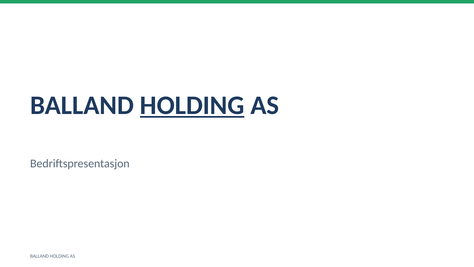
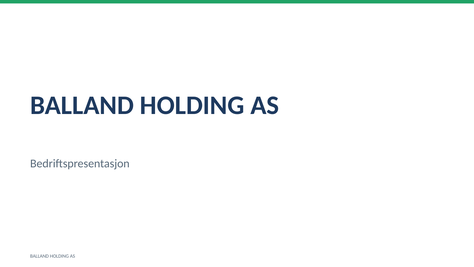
HOLDING at (192, 105) underline: present -> none
